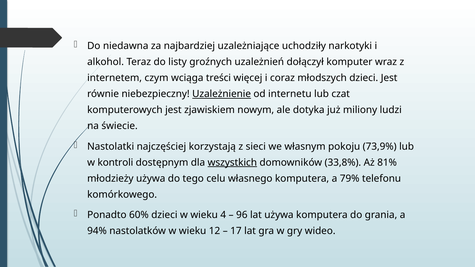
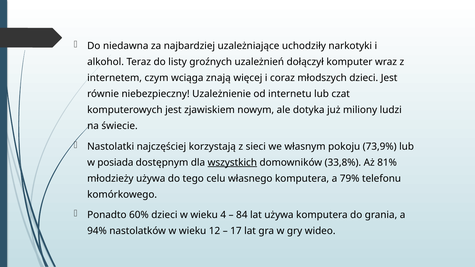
treści: treści -> znają
Uzależnienie underline: present -> none
kontroli: kontroli -> posiada
96: 96 -> 84
